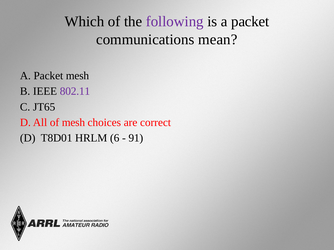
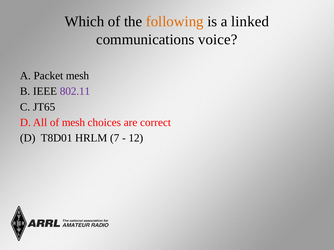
following colour: purple -> orange
is a packet: packet -> linked
mean: mean -> voice
6: 6 -> 7
91: 91 -> 12
